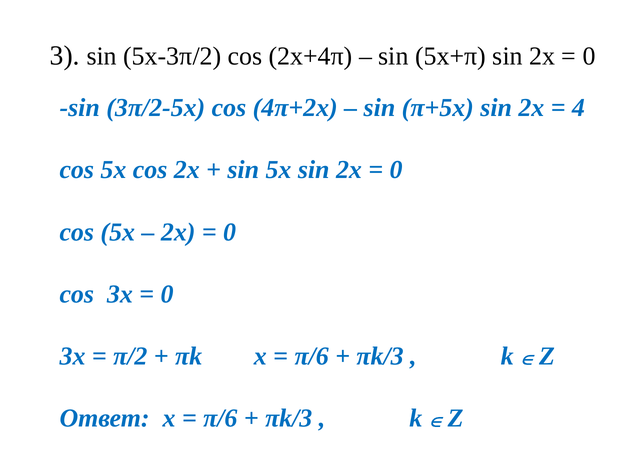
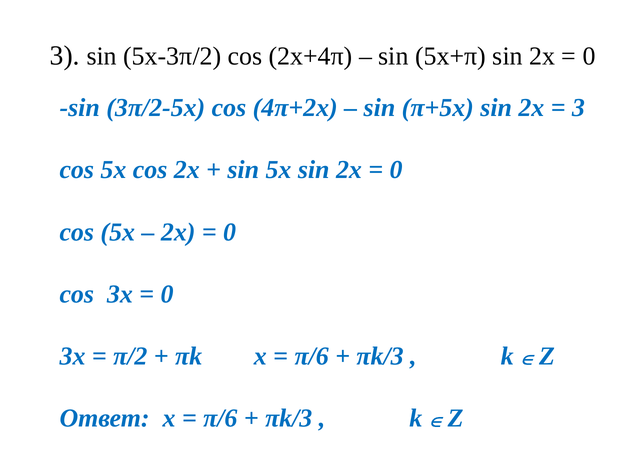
4 at (578, 108): 4 -> 3
